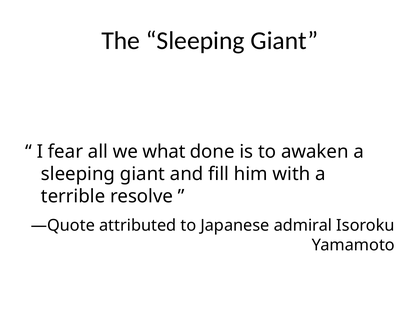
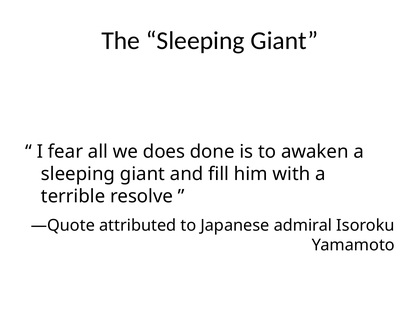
what: what -> does
